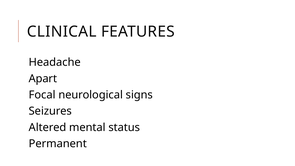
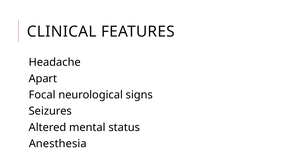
Permanent: Permanent -> Anesthesia
